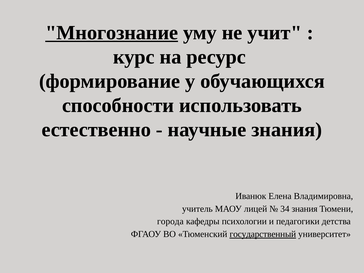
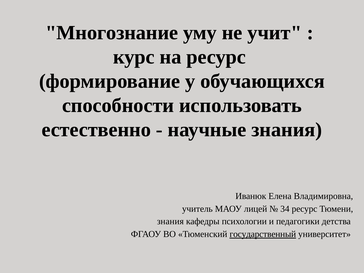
Многознание underline: present -> none
34 знания: знания -> ресурс
города at (170, 221): города -> знания
